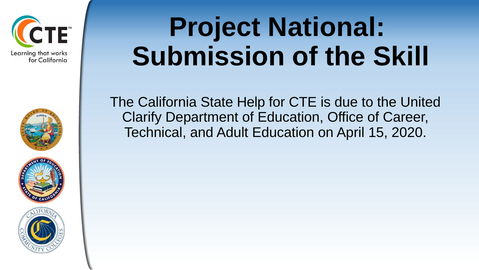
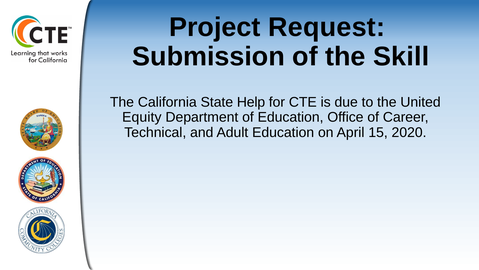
National: National -> Request
Clarify: Clarify -> Equity
